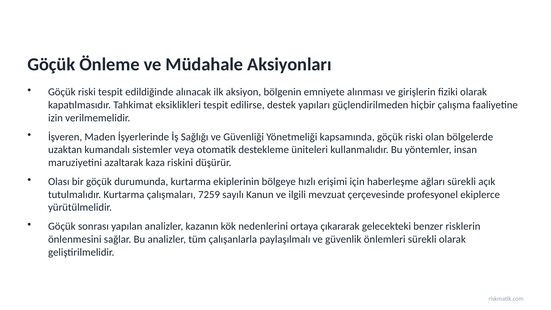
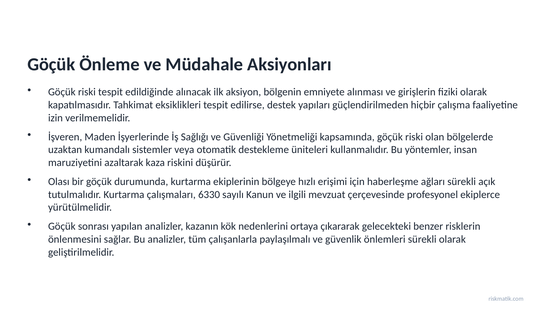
7259: 7259 -> 6330
